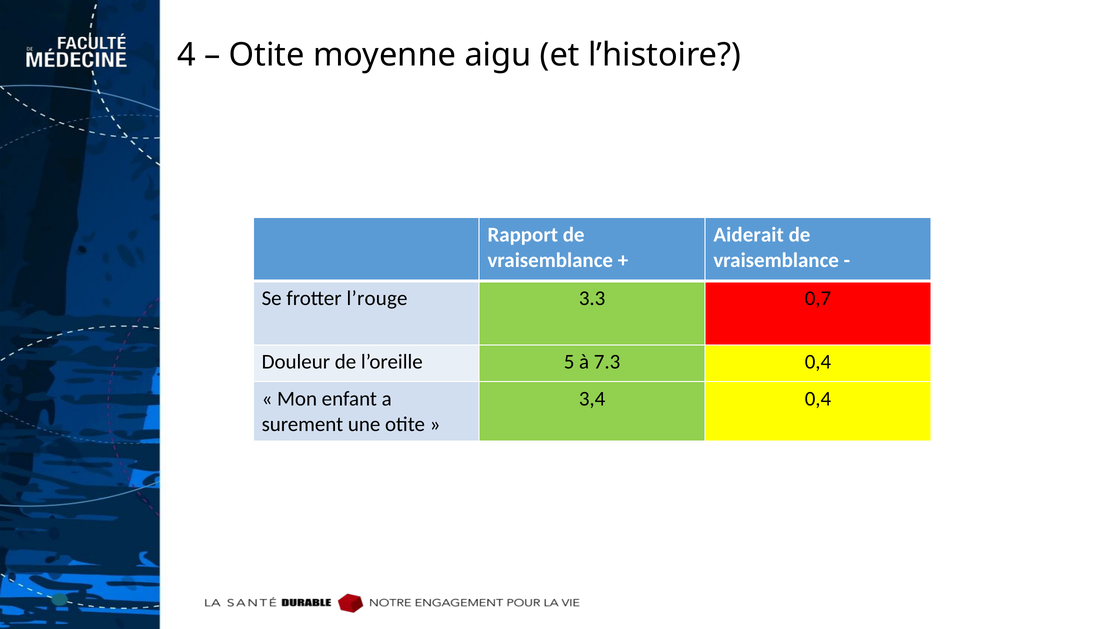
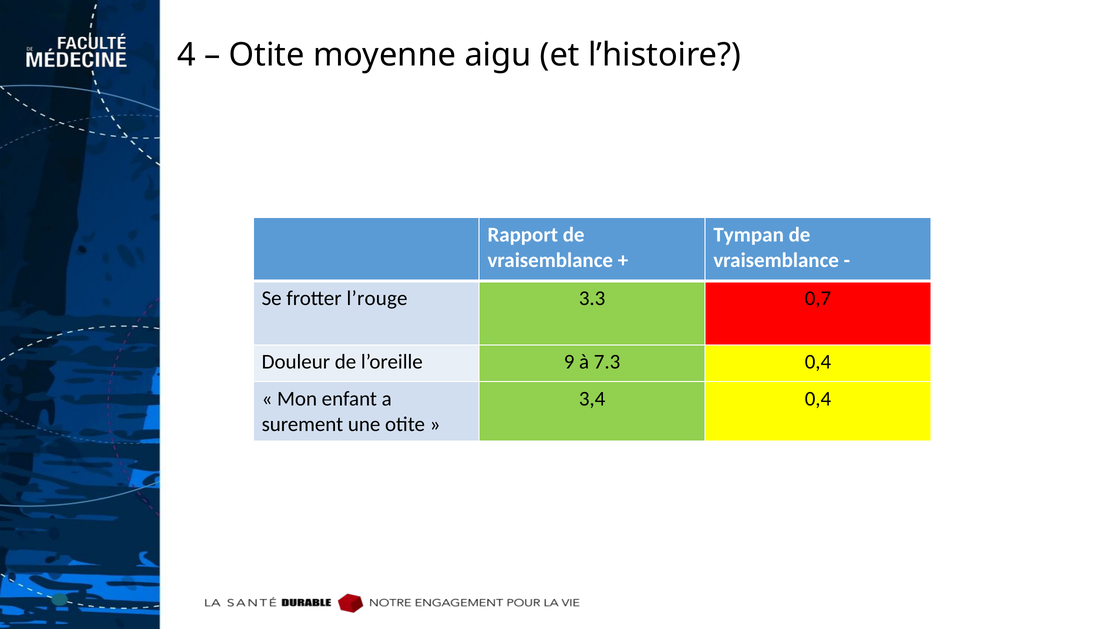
Aiderait: Aiderait -> Tympan
5: 5 -> 9
